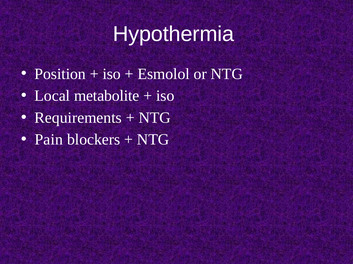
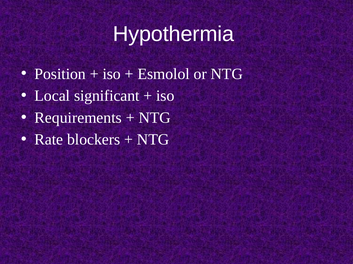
metabolite: metabolite -> significant
Pain: Pain -> Rate
